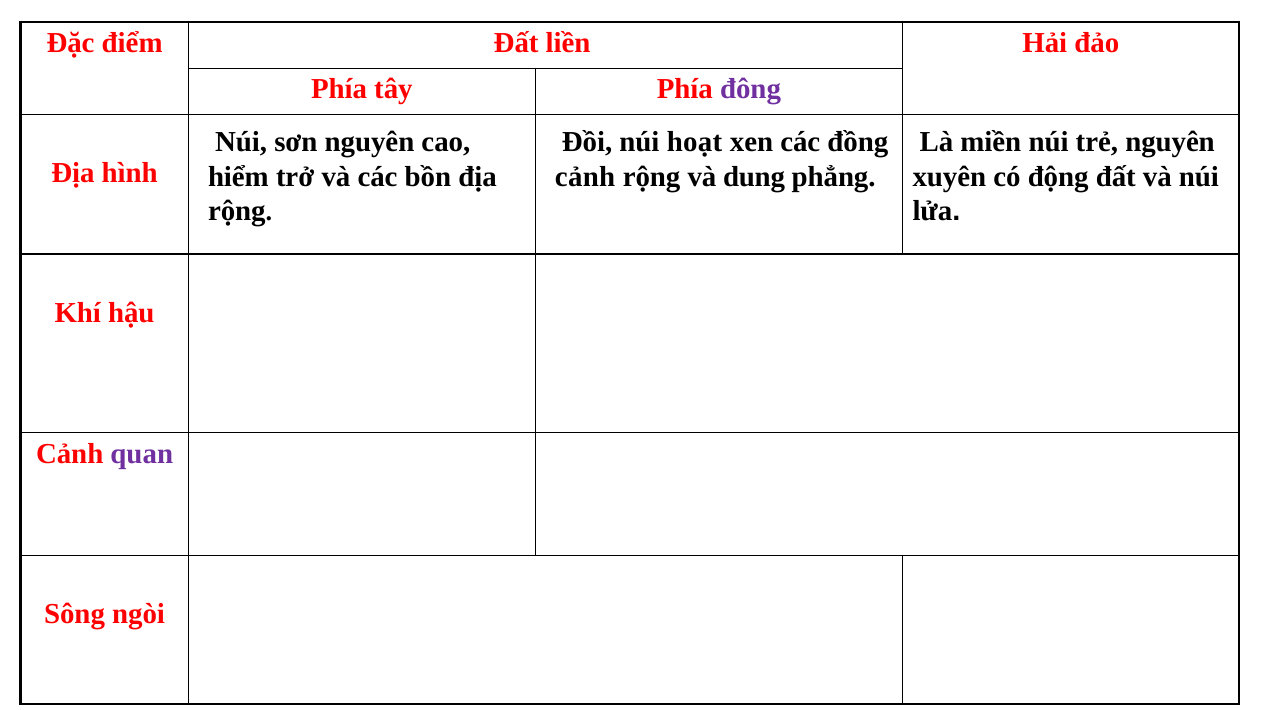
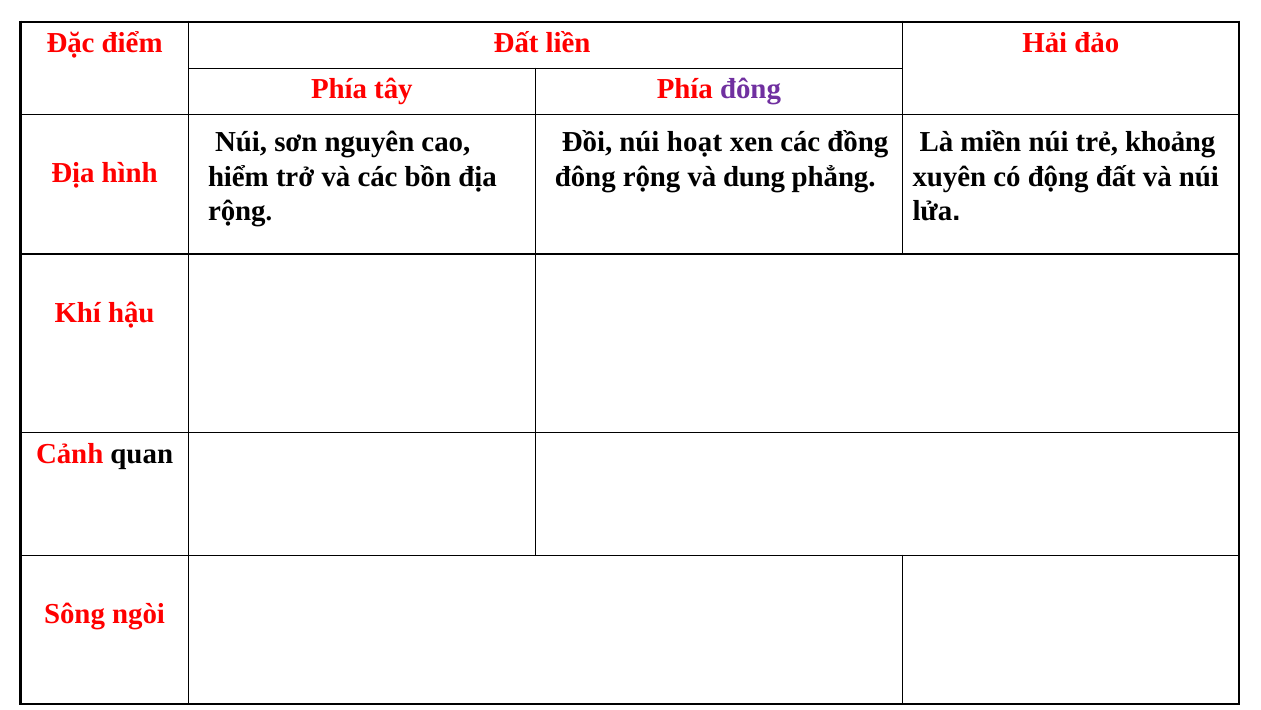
trẻ nguyên: nguyên -> khoảng
cảnh at (585, 177): cảnh -> đông
quan colour: purple -> black
